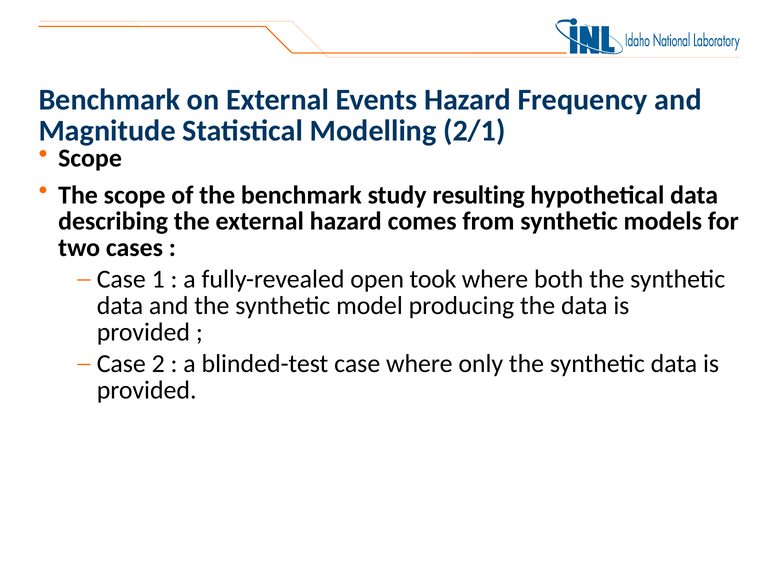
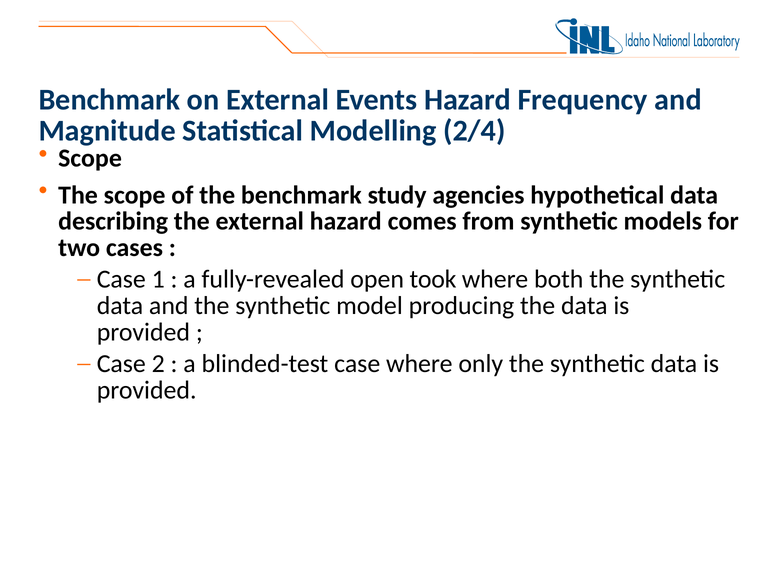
2/1: 2/1 -> 2/4
resulting: resulting -> agencies
